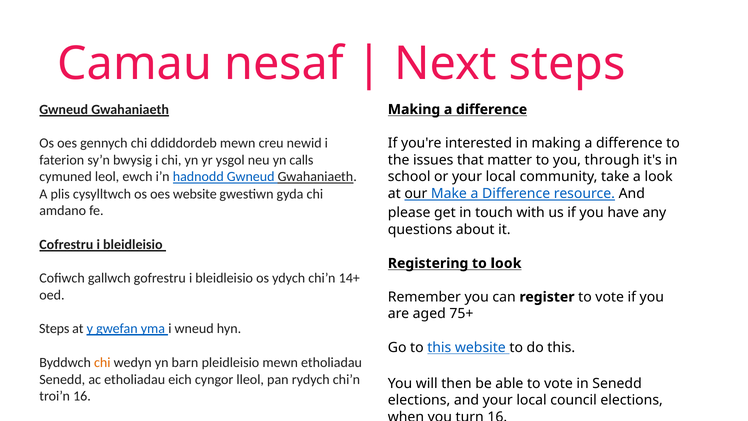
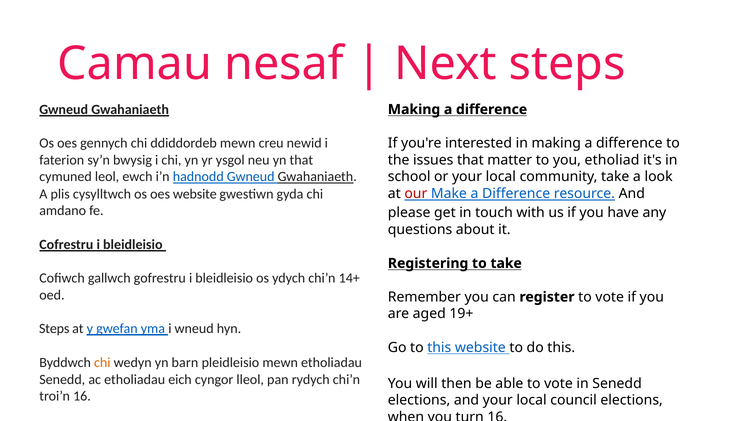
yn calls: calls -> that
through: through -> etholiad
our colour: black -> red
to look: look -> take
75+: 75+ -> 19+
